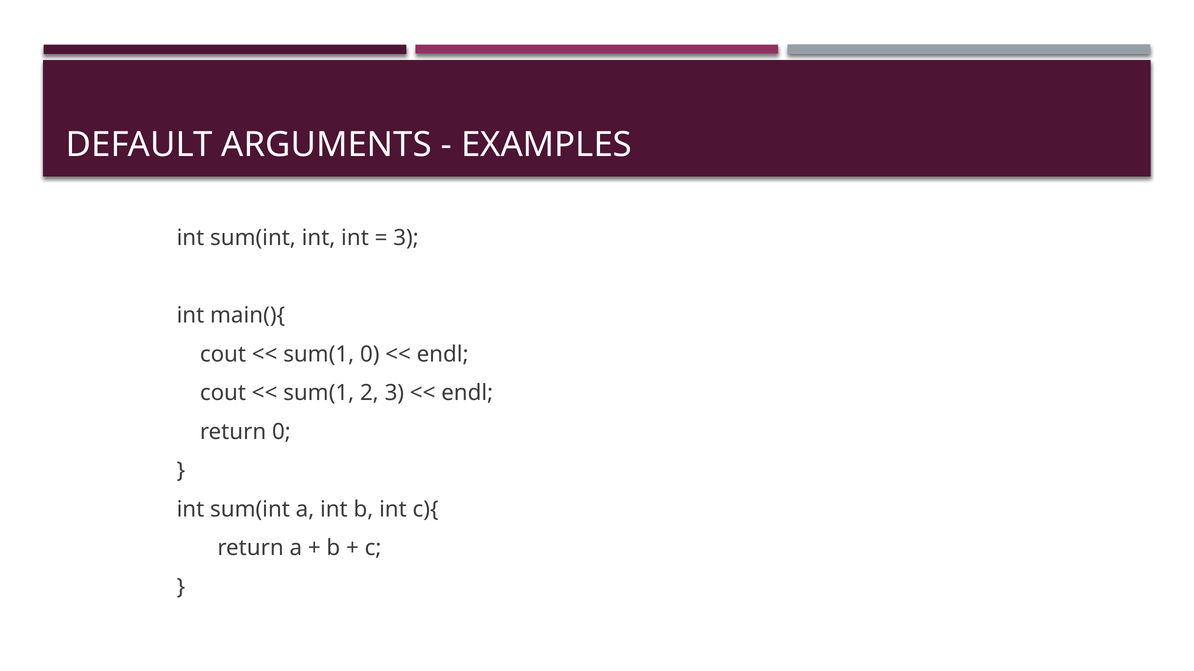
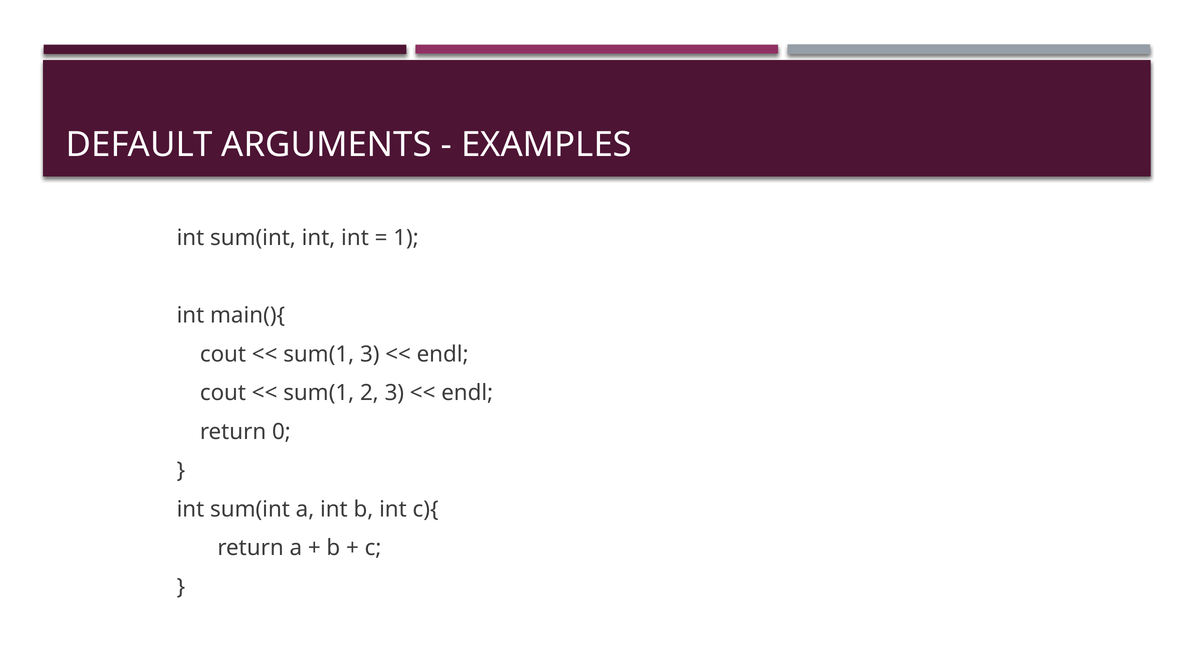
3 at (406, 238): 3 -> 1
sum(1 0: 0 -> 3
